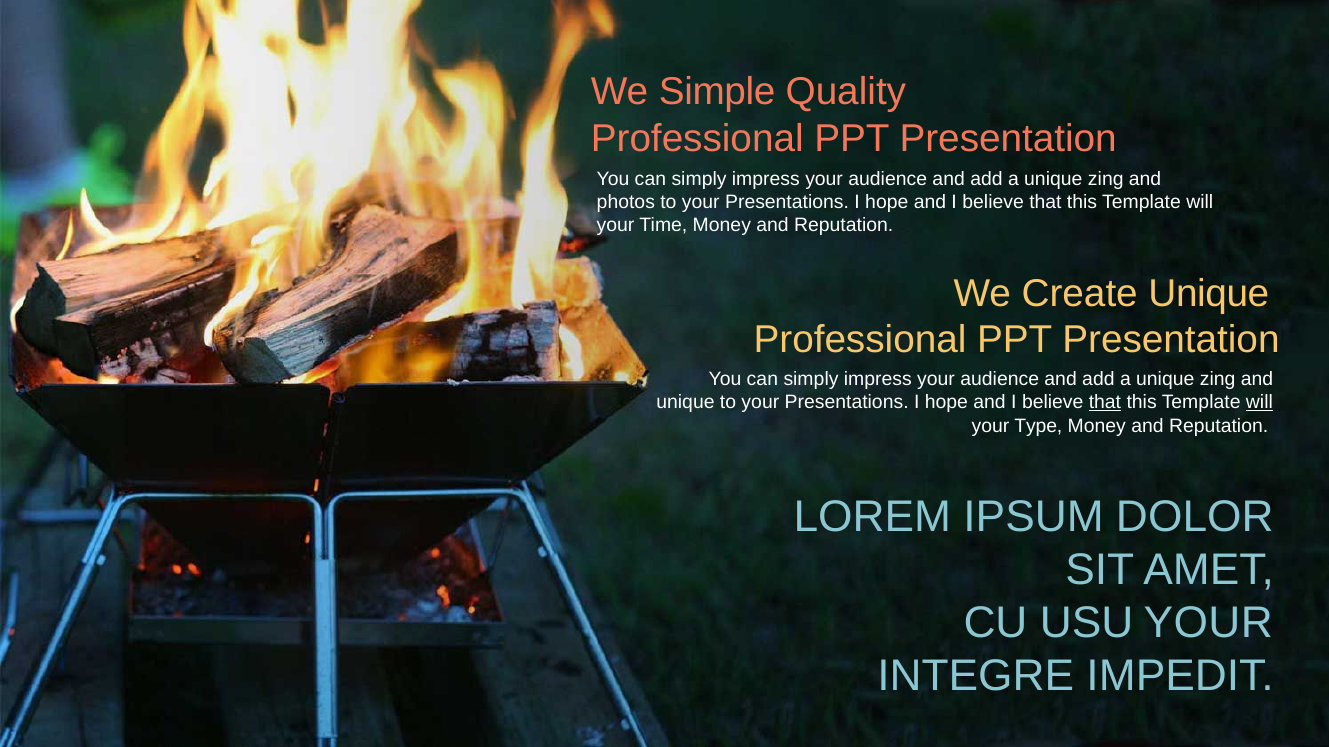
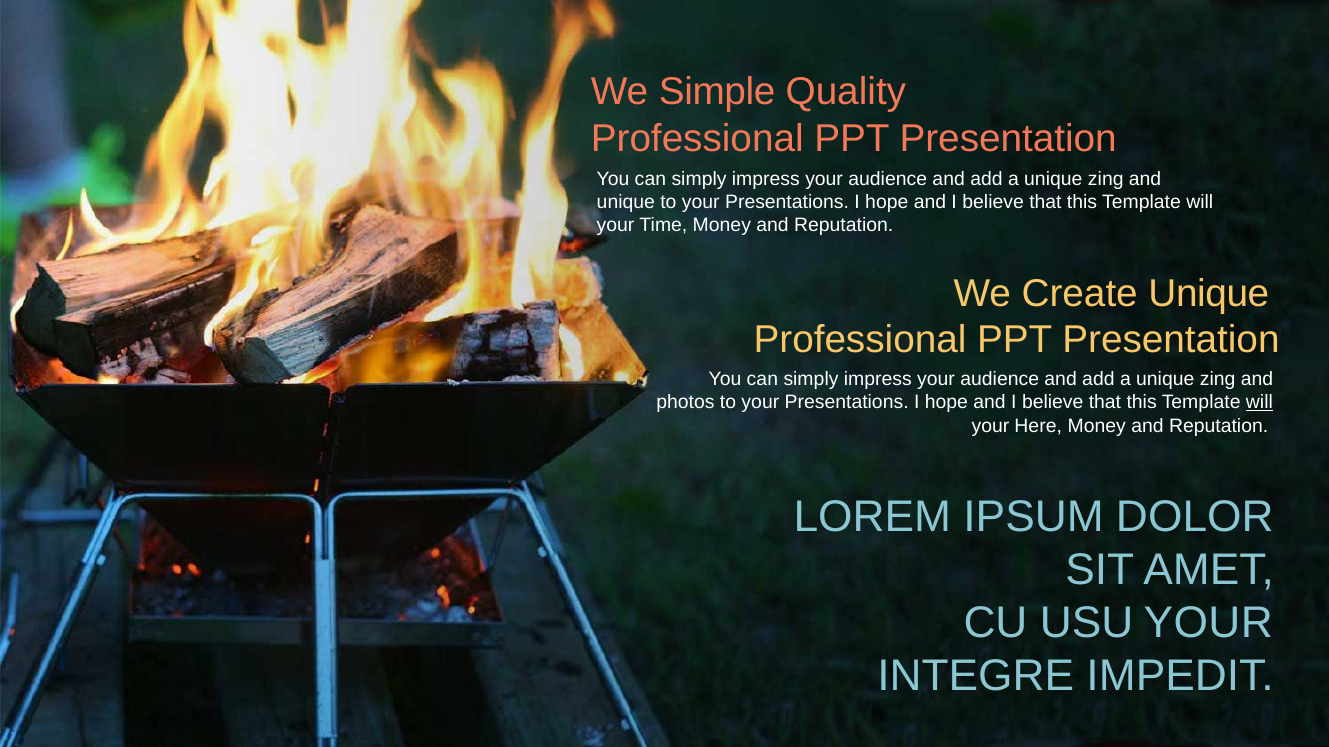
photos at (626, 202): photos -> unique
unique at (685, 403): unique -> photos
that at (1105, 403) underline: present -> none
Type: Type -> Here
